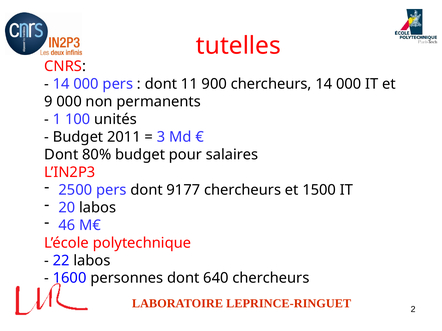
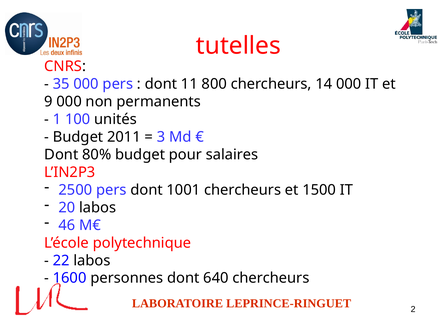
14 at (61, 84): 14 -> 35
900: 900 -> 800
9177: 9177 -> 1001
